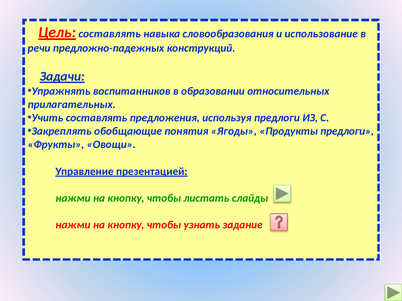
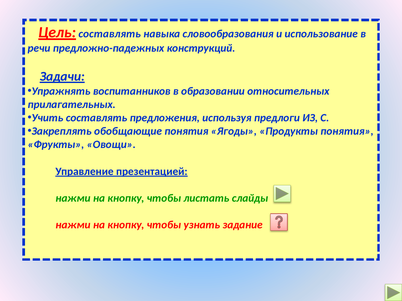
Продукты предлоги: предлоги -> понятия
